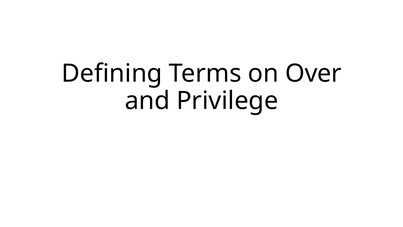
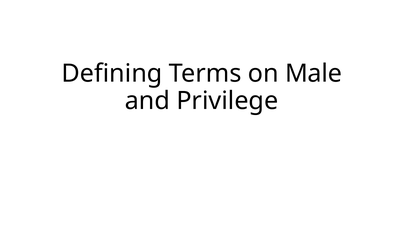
Over: Over -> Male
